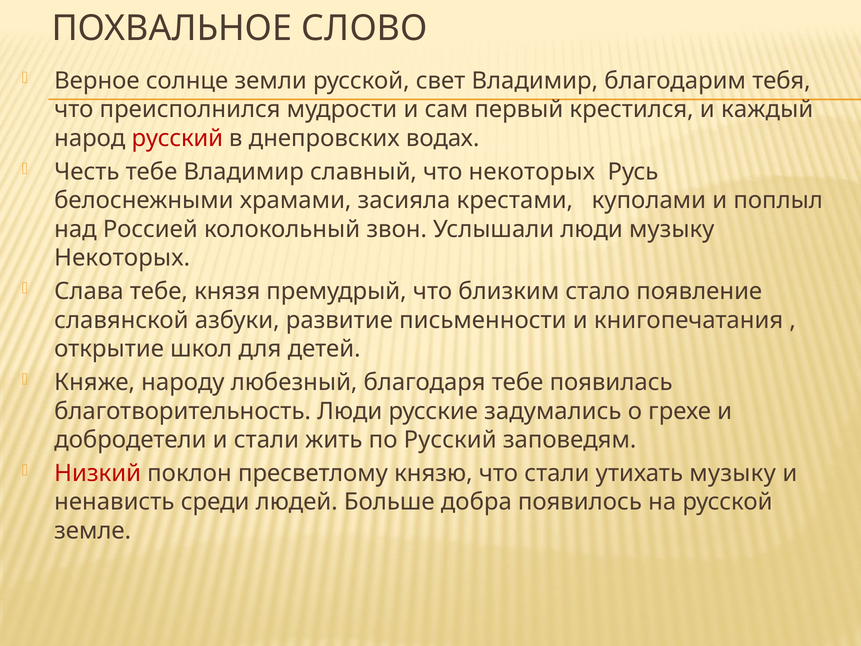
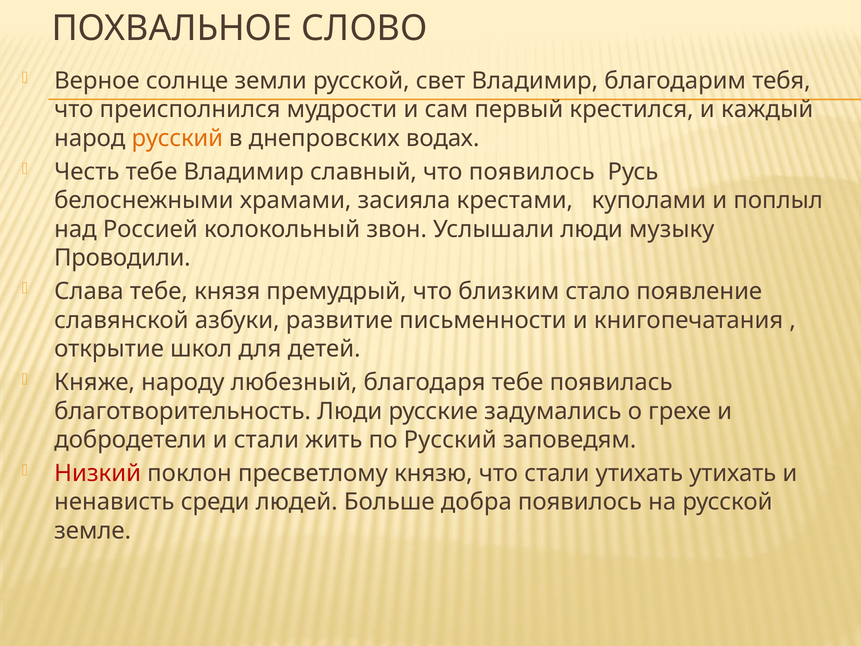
русский at (177, 138) colour: red -> orange
что некоторых: некоторых -> появилось
Некоторых at (122, 258): Некоторых -> Проводили
утихать музыку: музыку -> утихать
